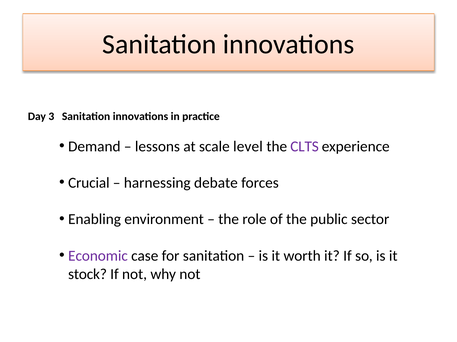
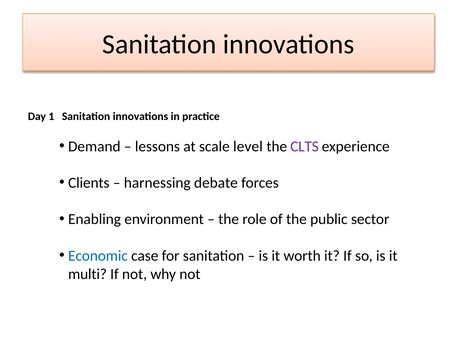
3: 3 -> 1
Crucial: Crucial -> Clients
Economic colour: purple -> blue
stock: stock -> multi
